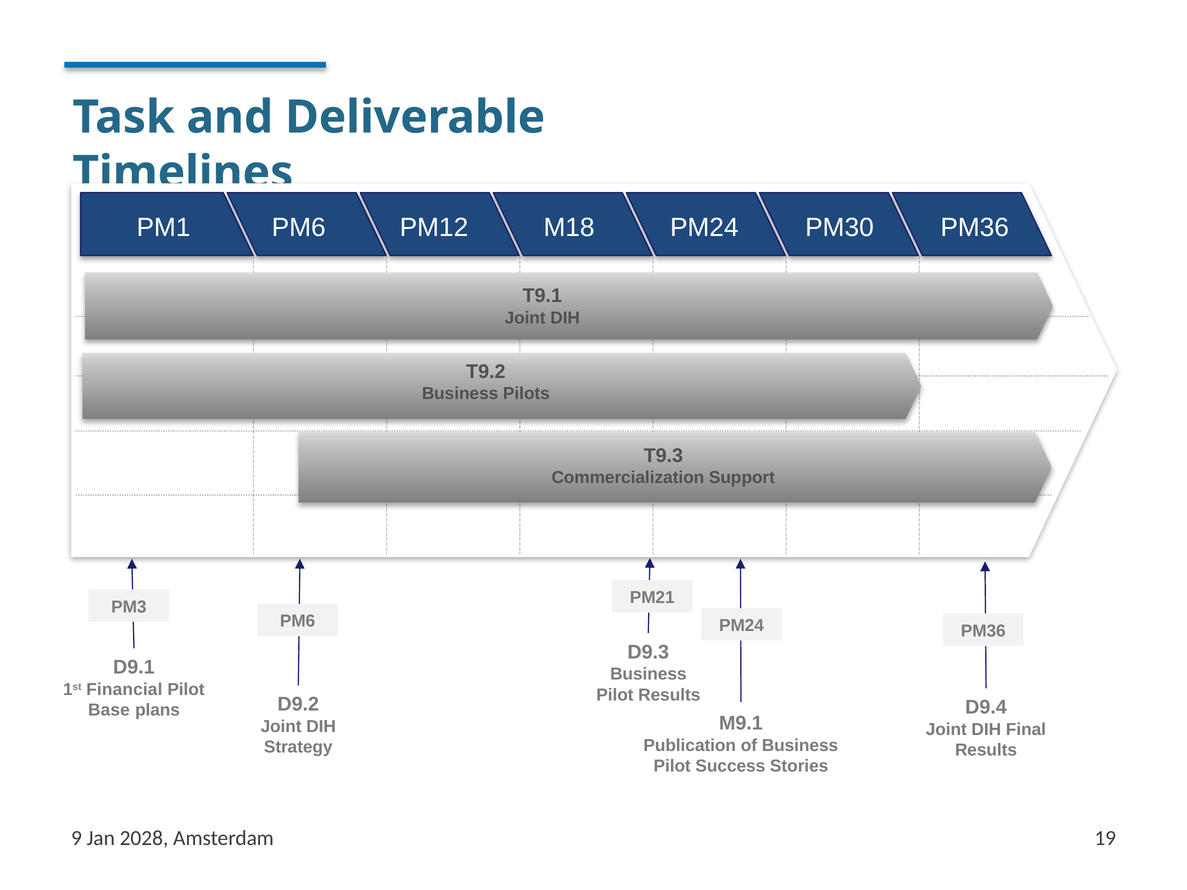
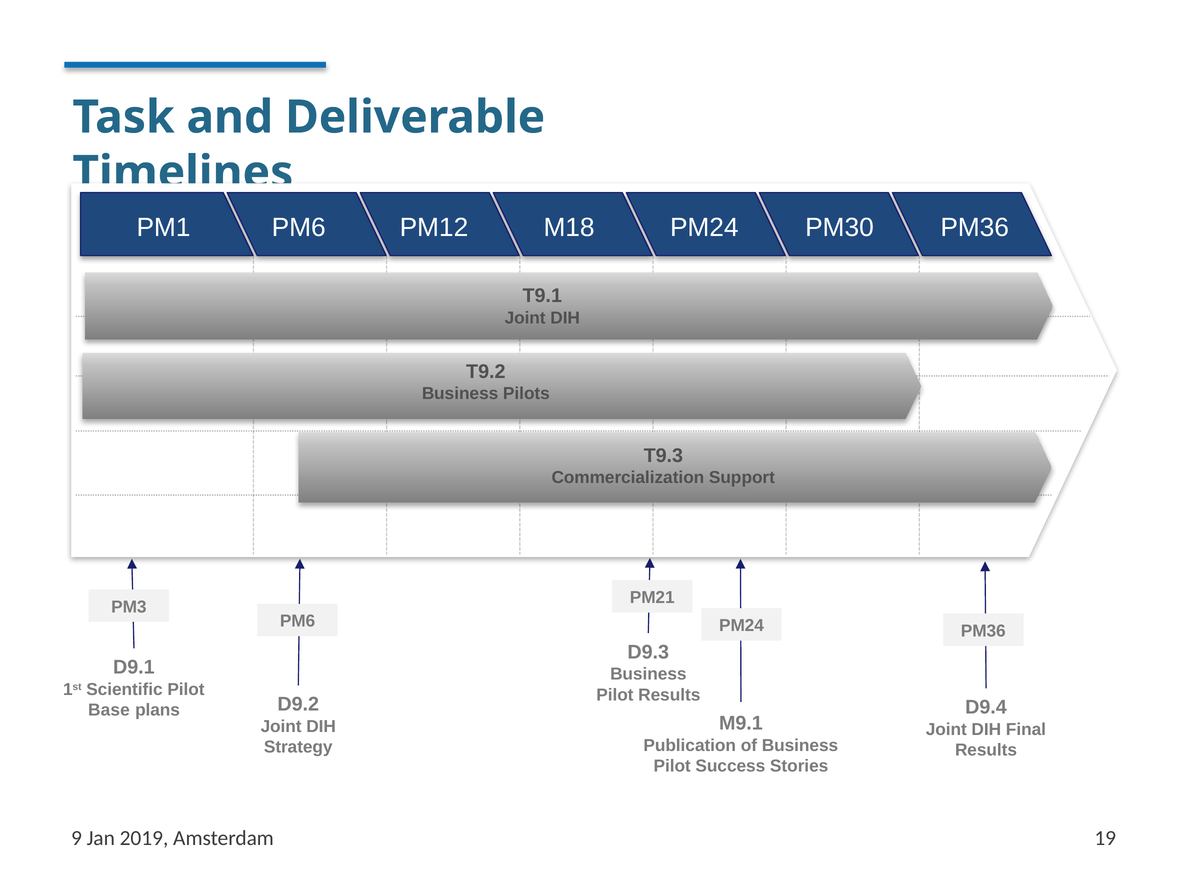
Financial: Financial -> Scientific
2028: 2028 -> 2019
